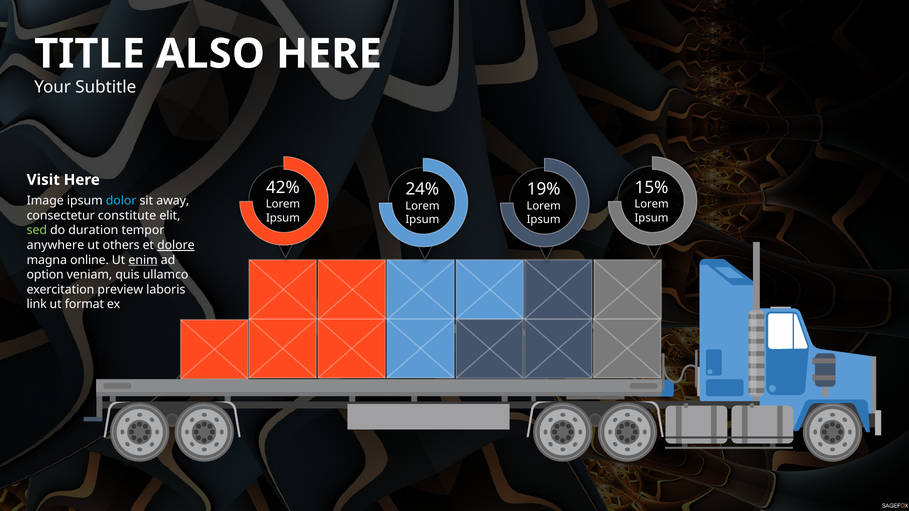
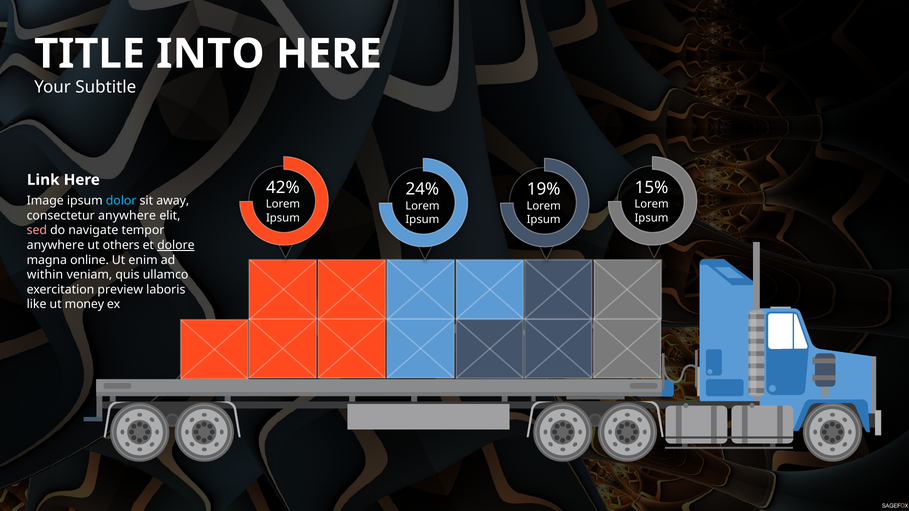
ALSO: ALSO -> INTO
Visit: Visit -> Link
consectetur constitute: constitute -> anywhere
sed colour: light green -> pink
duration: duration -> navigate
enim underline: present -> none
option: option -> within
link: link -> like
format: format -> money
